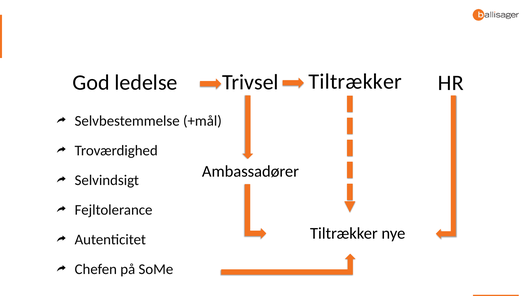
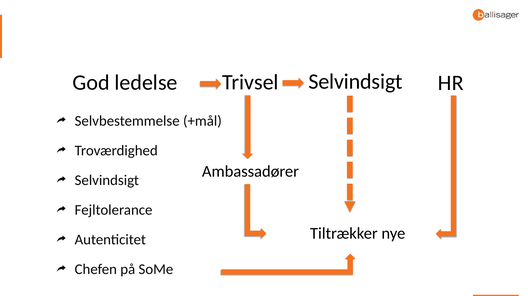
Trivsel Tiltrækker: Tiltrækker -> Selvindsigt
